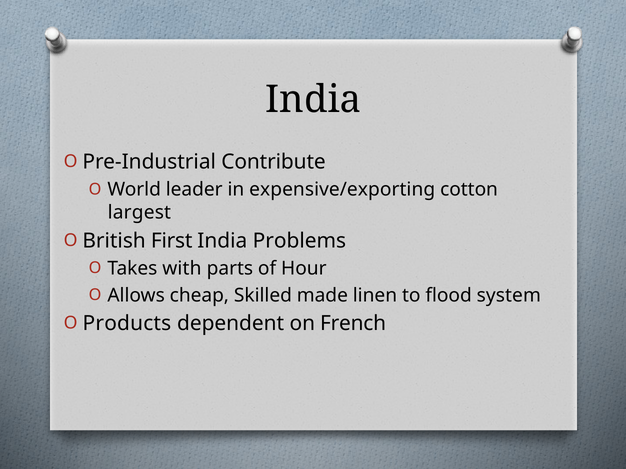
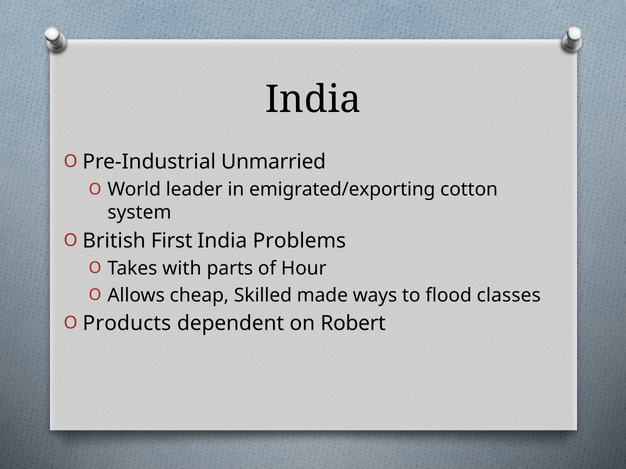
Contribute: Contribute -> Unmarried
expensive/exporting: expensive/exporting -> emigrated/exporting
largest: largest -> system
linen: linen -> ways
system: system -> classes
French: French -> Robert
